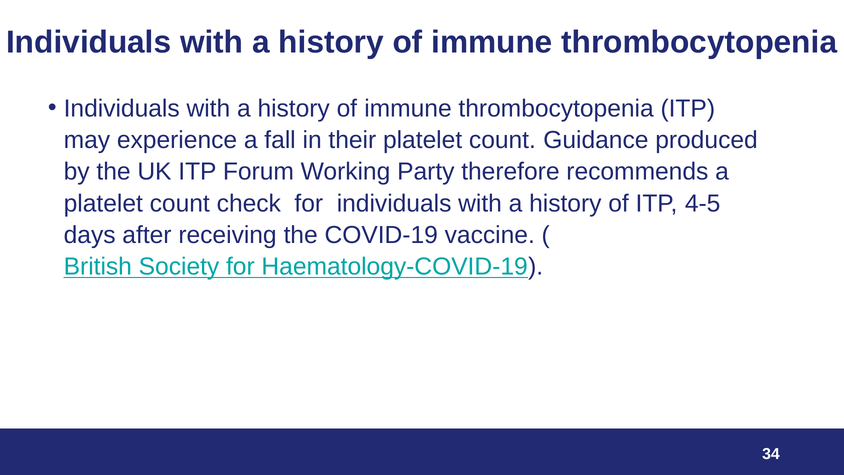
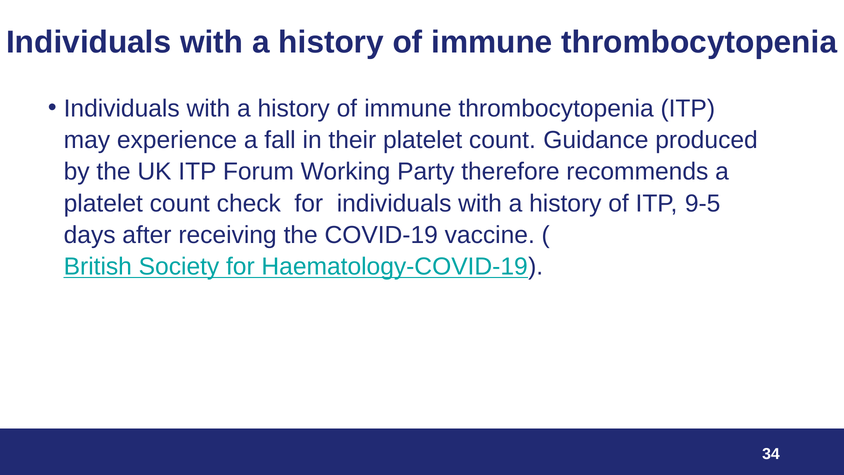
4-5: 4-5 -> 9-5
